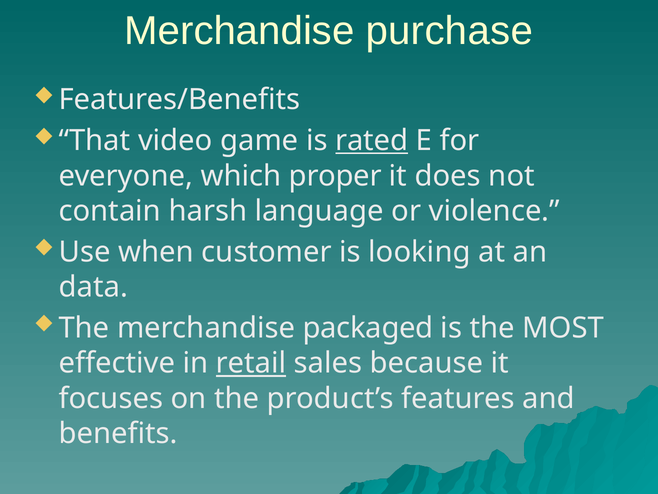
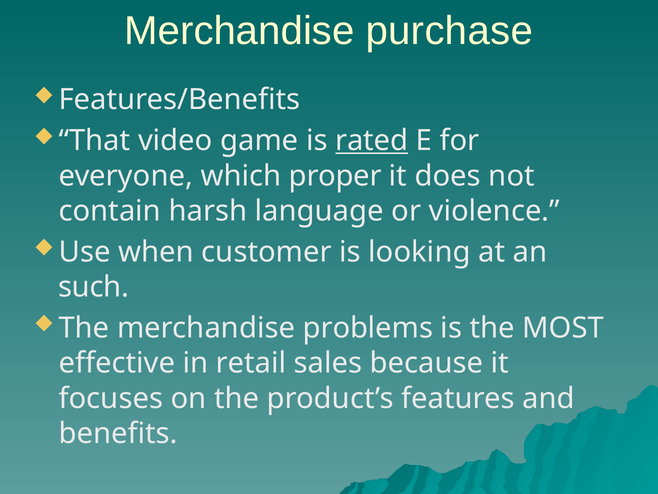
data: data -> such
packaged: packaged -> problems
retail underline: present -> none
